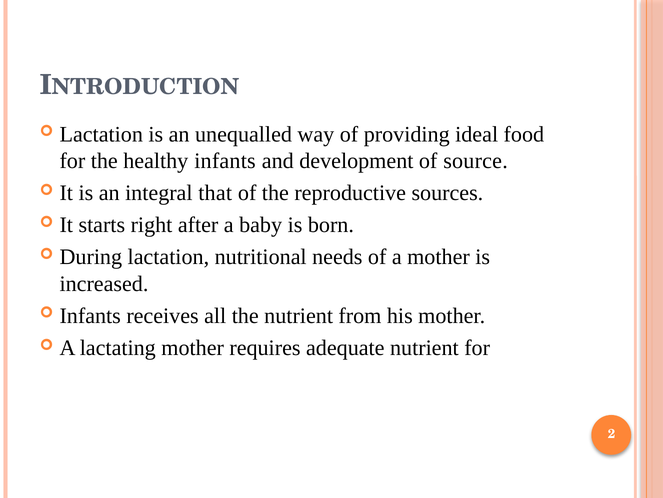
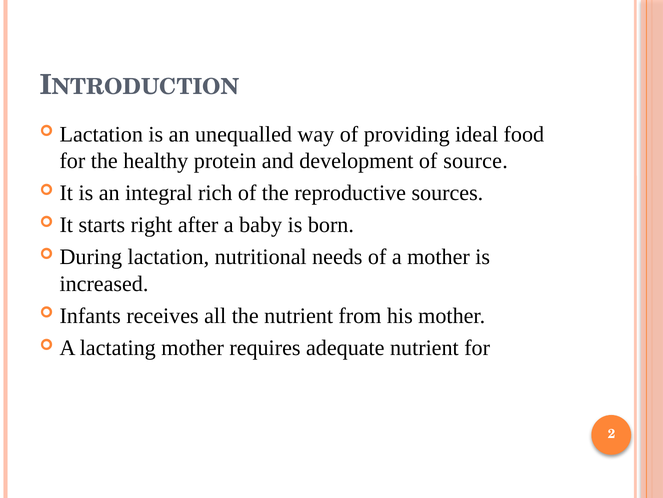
healthy infants: infants -> protein
that: that -> rich
